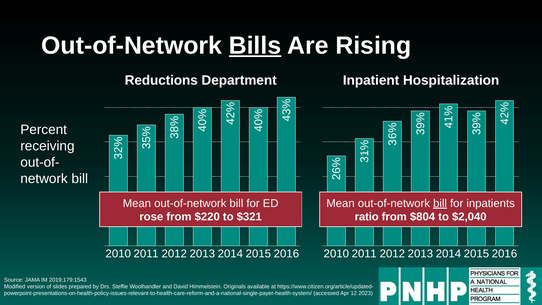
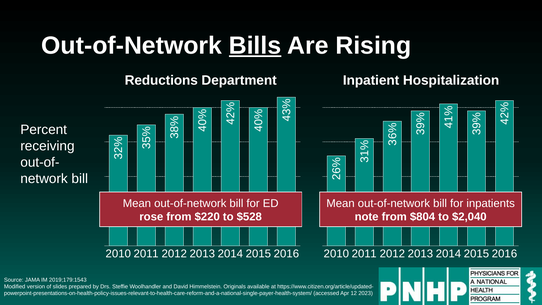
bill at (440, 203) underline: present -> none
$321: $321 -> $528
ratio: ratio -> note
